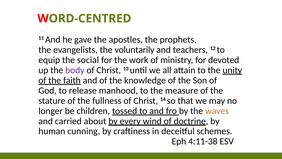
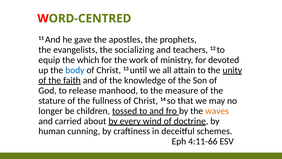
voluntarily: voluntarily -> socializing
social: social -> which
body colour: purple -> blue
4:11-38: 4:11-38 -> 4:11-66
